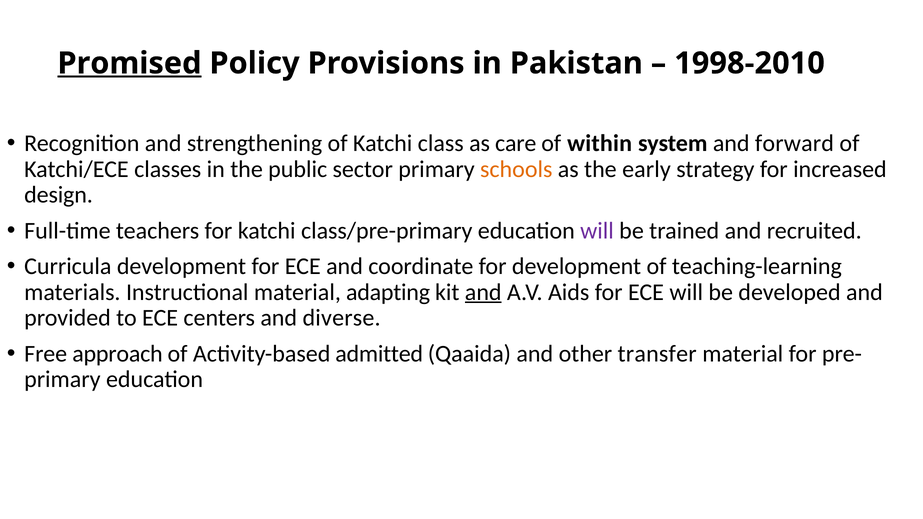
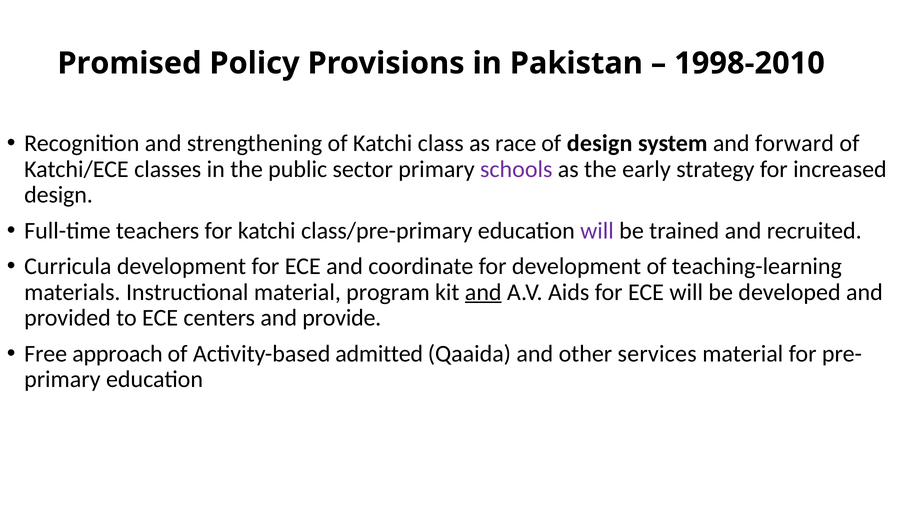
Promised underline: present -> none
care: care -> race
of within: within -> design
schools colour: orange -> purple
adapting: adapting -> program
diverse: diverse -> provide
transfer: transfer -> services
